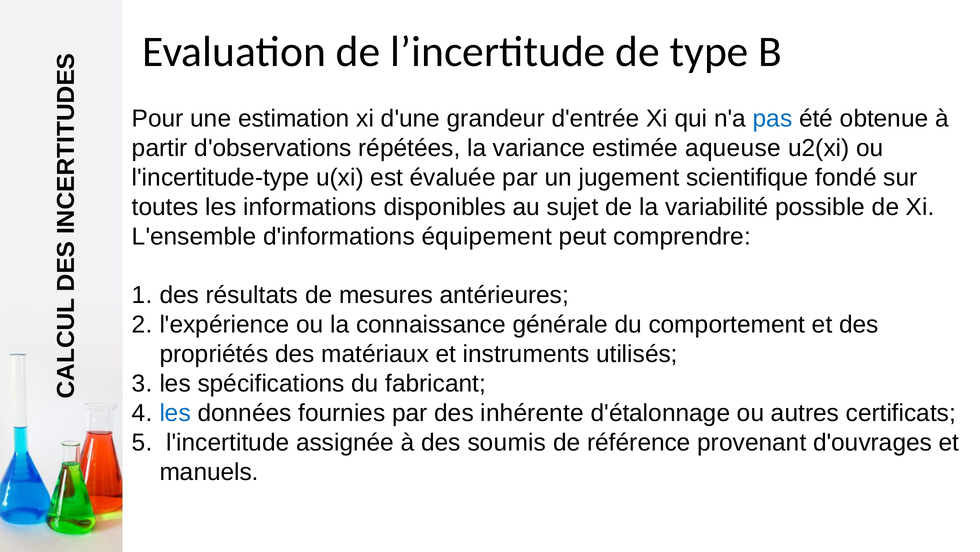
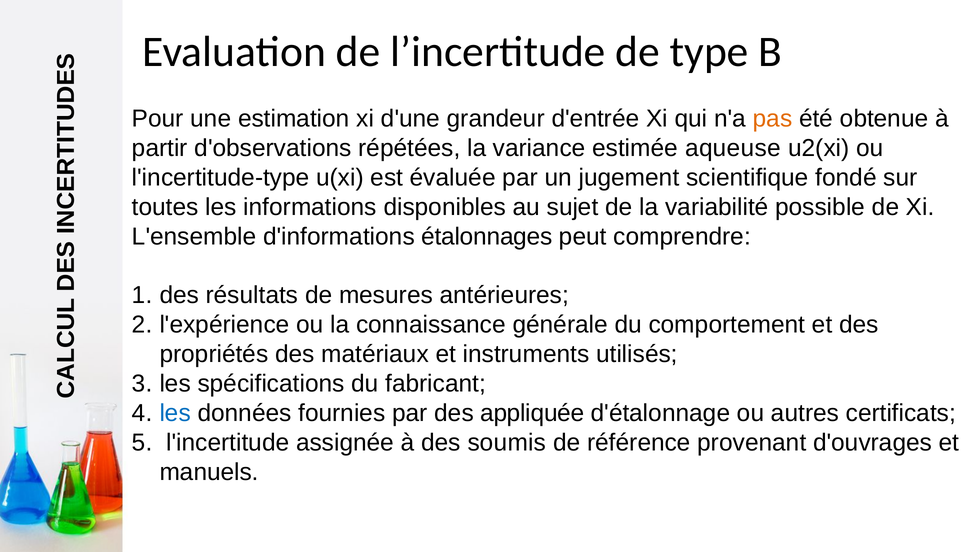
pas colour: blue -> orange
équipement: équipement -> étalonnages
inhérente: inhérente -> appliquée
